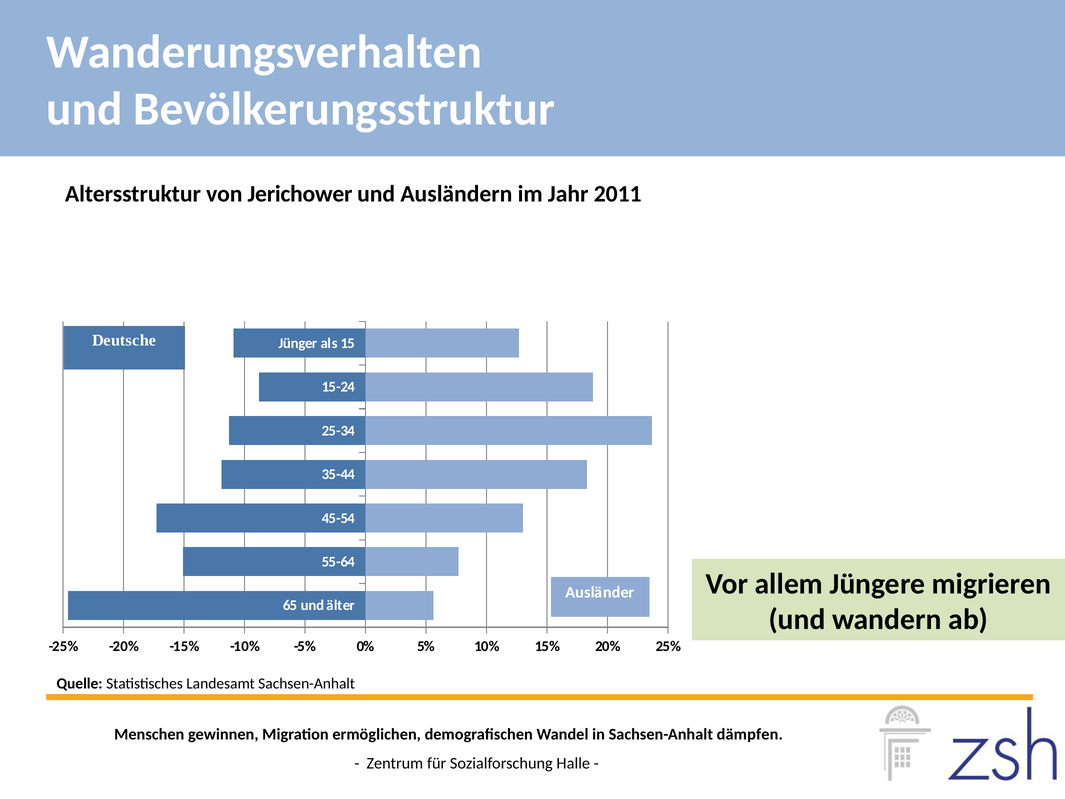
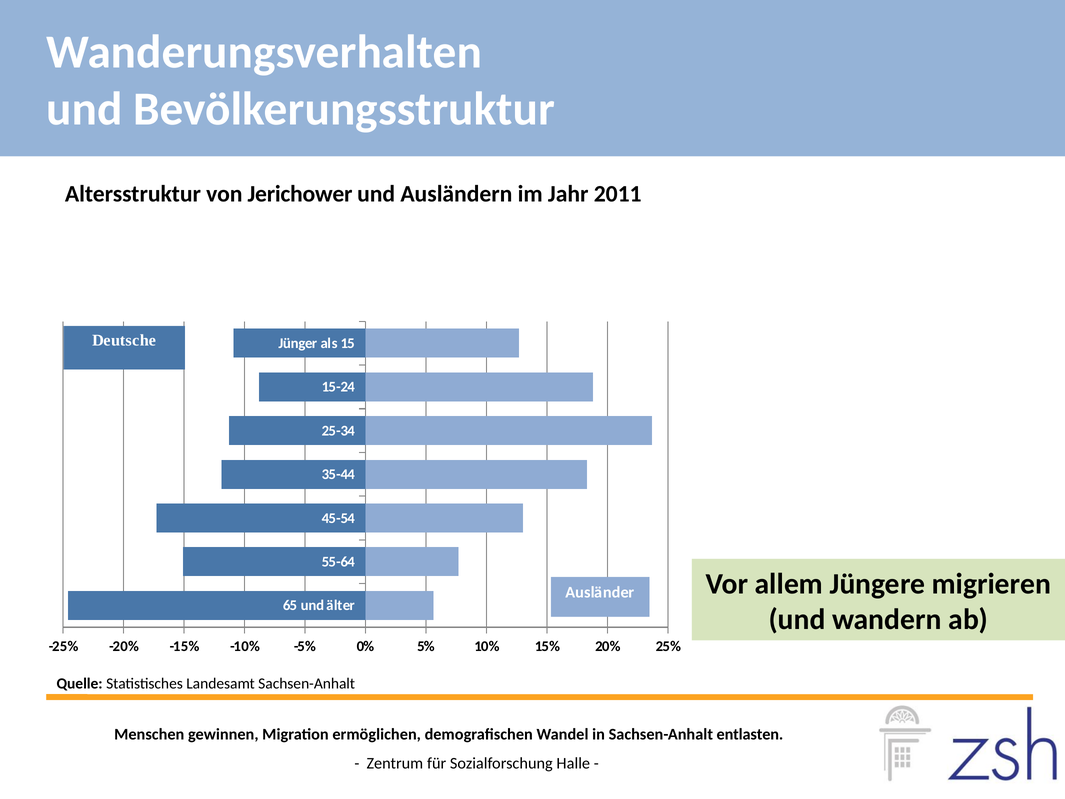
dämpfen: dämpfen -> entlasten
